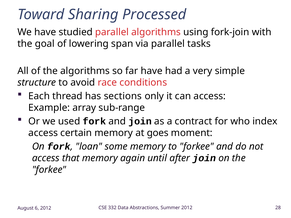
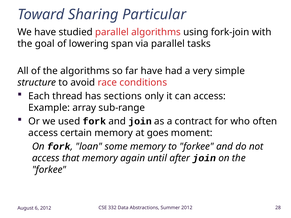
Processed: Processed -> Particular
index: index -> often
